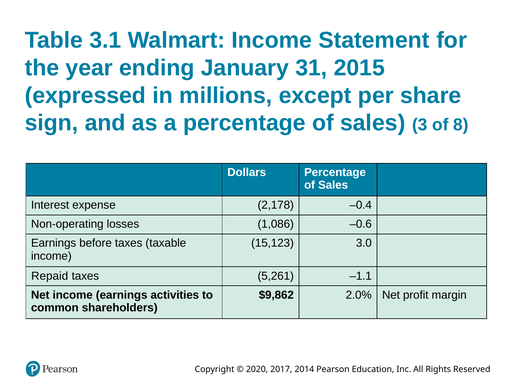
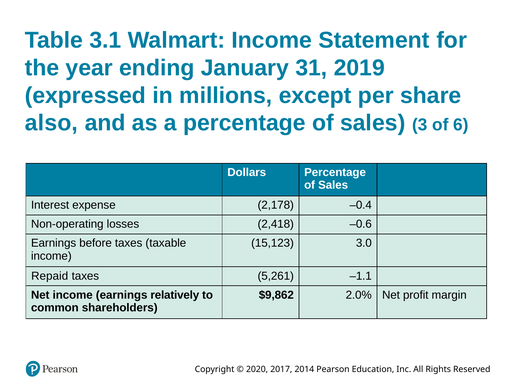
2015: 2015 -> 2019
sign: sign -> also
8: 8 -> 6
1,086: 1,086 -> 2,418
activities: activities -> relatively
